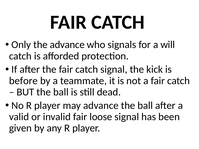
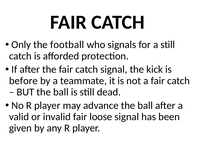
the advance: advance -> football
a will: will -> still
